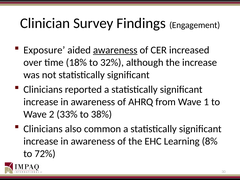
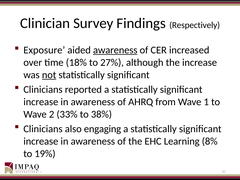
Engagement: Engagement -> Respectively
32%: 32% -> 27%
not underline: none -> present
common: common -> engaging
72%: 72% -> 19%
